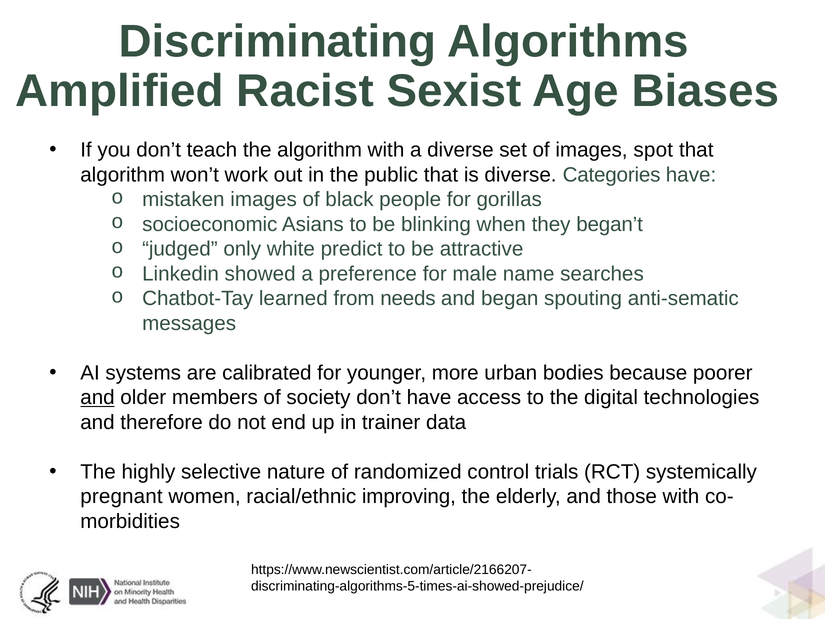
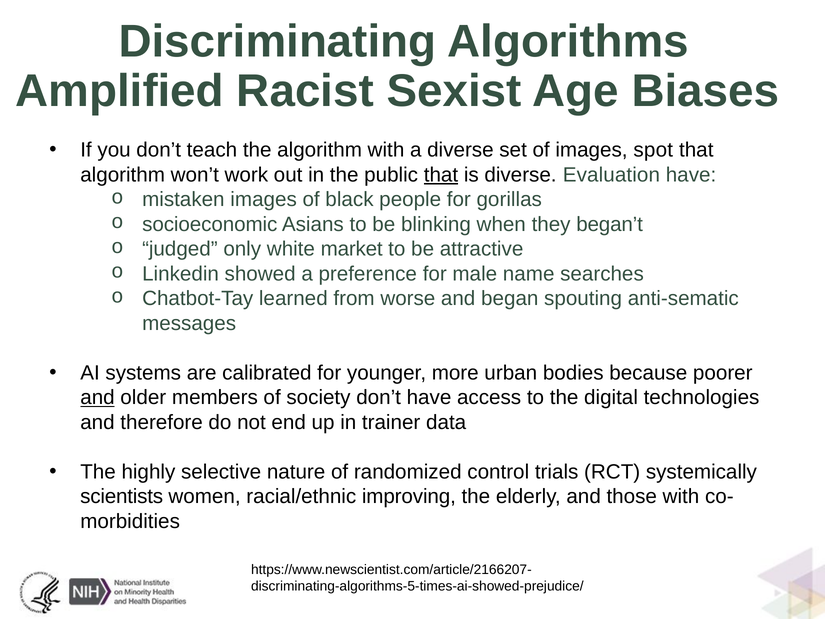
that at (441, 175) underline: none -> present
Categories: Categories -> Evaluation
predict: predict -> market
needs: needs -> worse
pregnant: pregnant -> scientists
